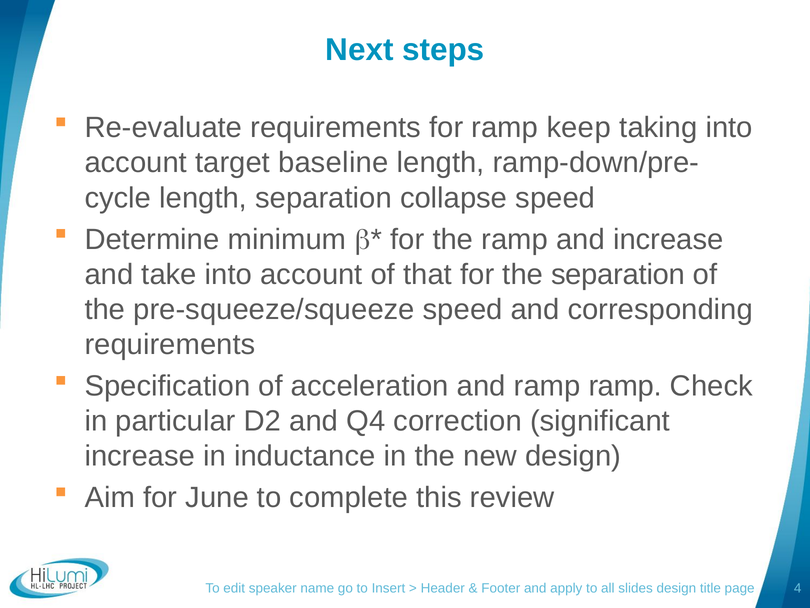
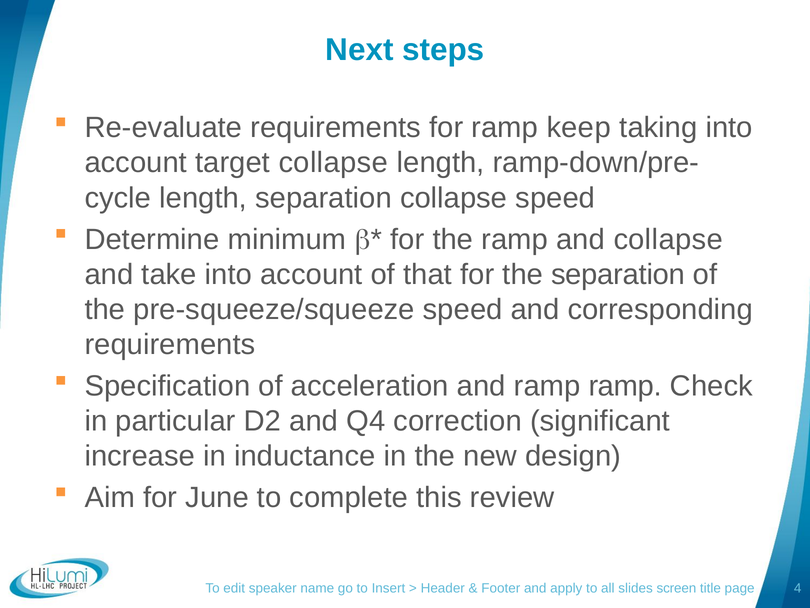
target baseline: baseline -> collapse
and increase: increase -> collapse
slides design: design -> screen
